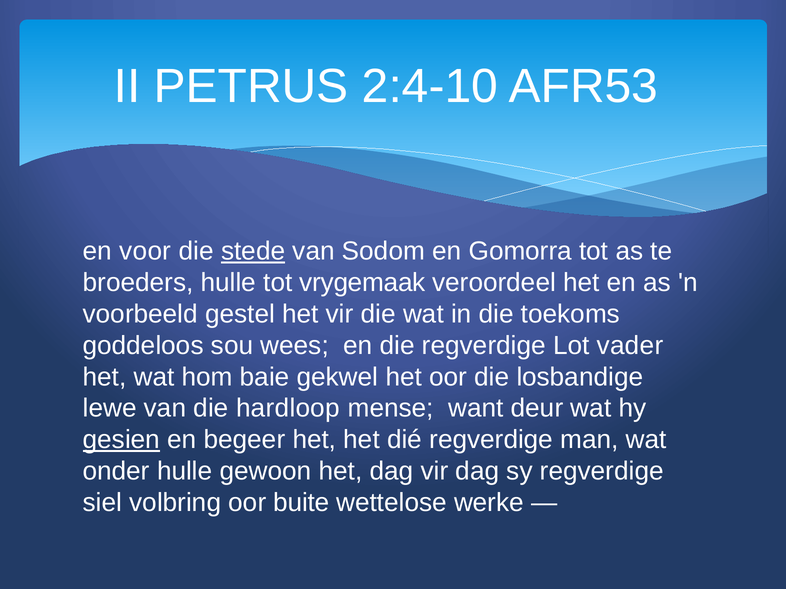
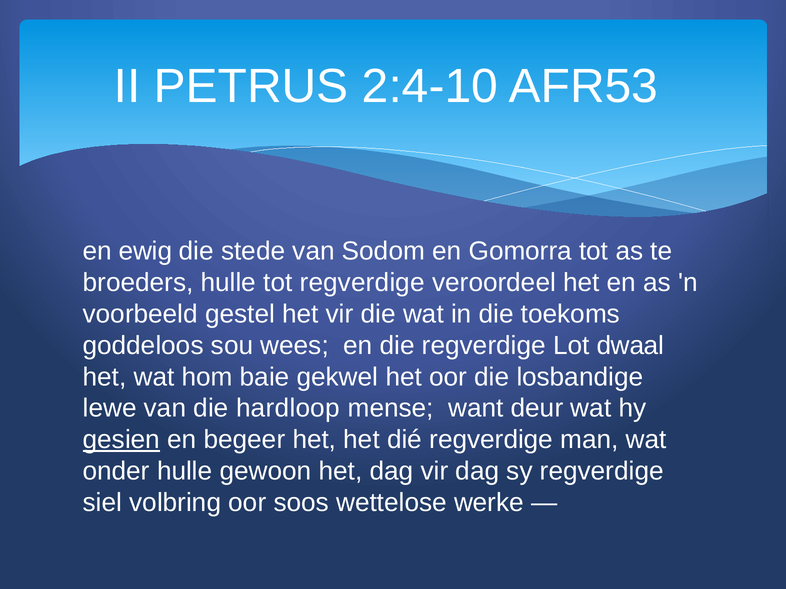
voor: voor -> ewig
stede underline: present -> none
tot vrygemaak: vrygemaak -> regverdige
vader: vader -> dwaal
buite: buite -> soos
